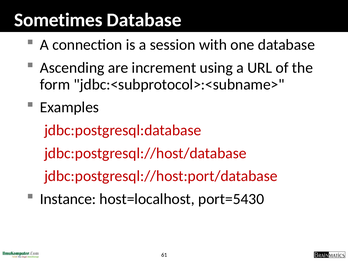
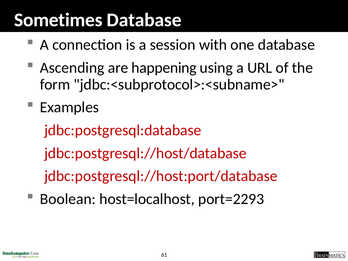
increment: increment -> happening
Instance: Instance -> Boolean
port=5430: port=5430 -> port=2293
